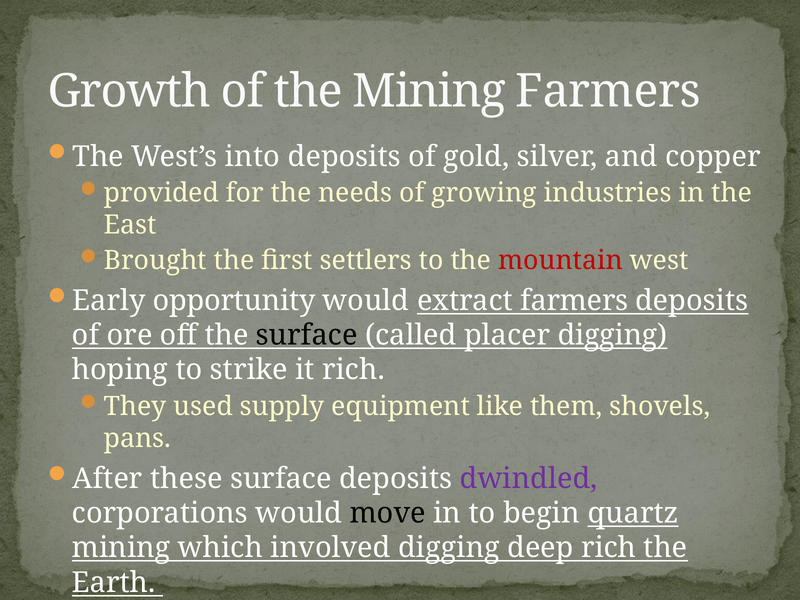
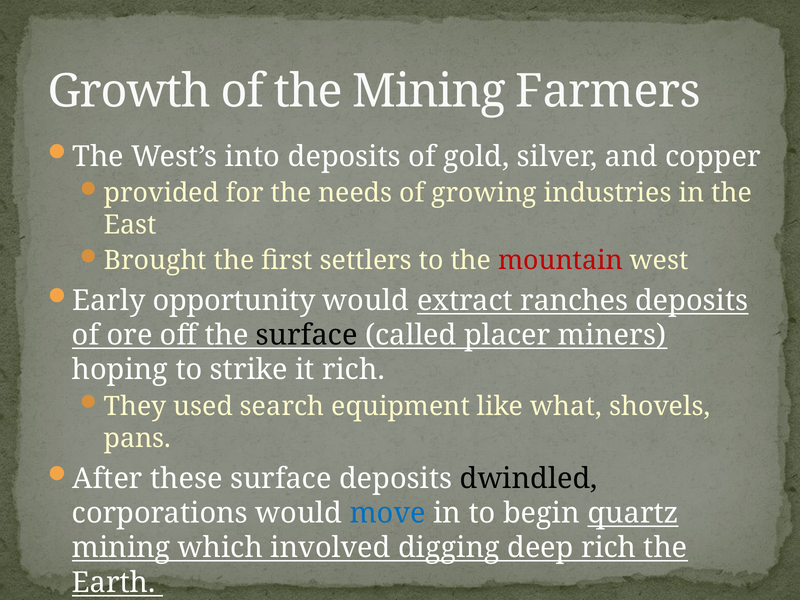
extract farmers: farmers -> ranches
placer digging: digging -> miners
supply: supply -> search
them: them -> what
dwindled colour: purple -> black
move colour: black -> blue
